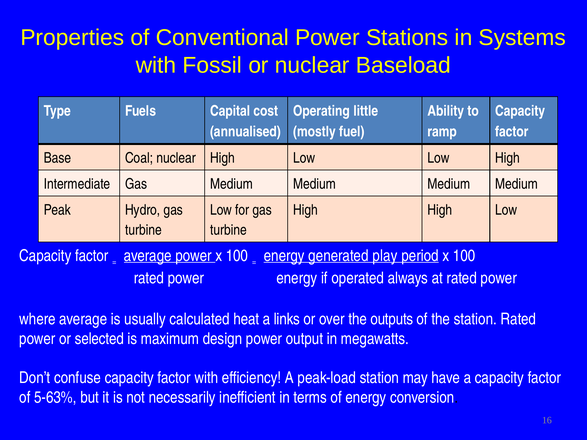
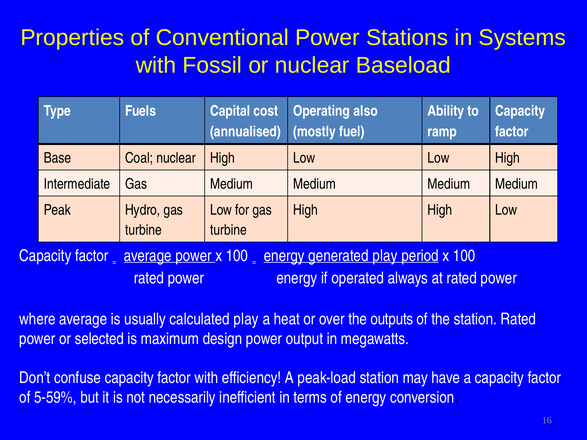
little: little -> also
calculated heat: heat -> play
links: links -> heat
5-63%: 5-63% -> 5-59%
